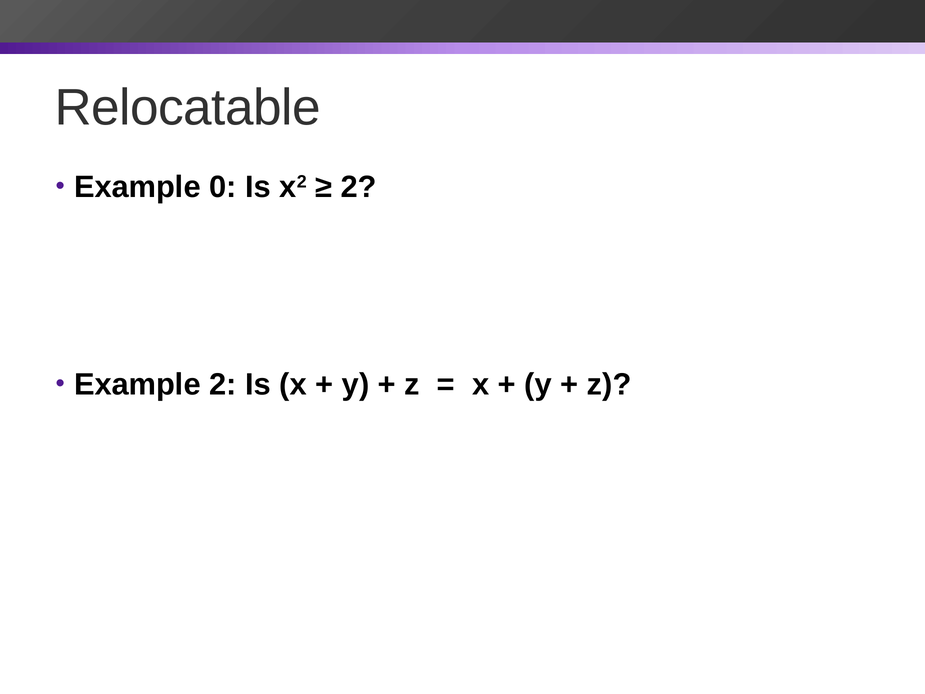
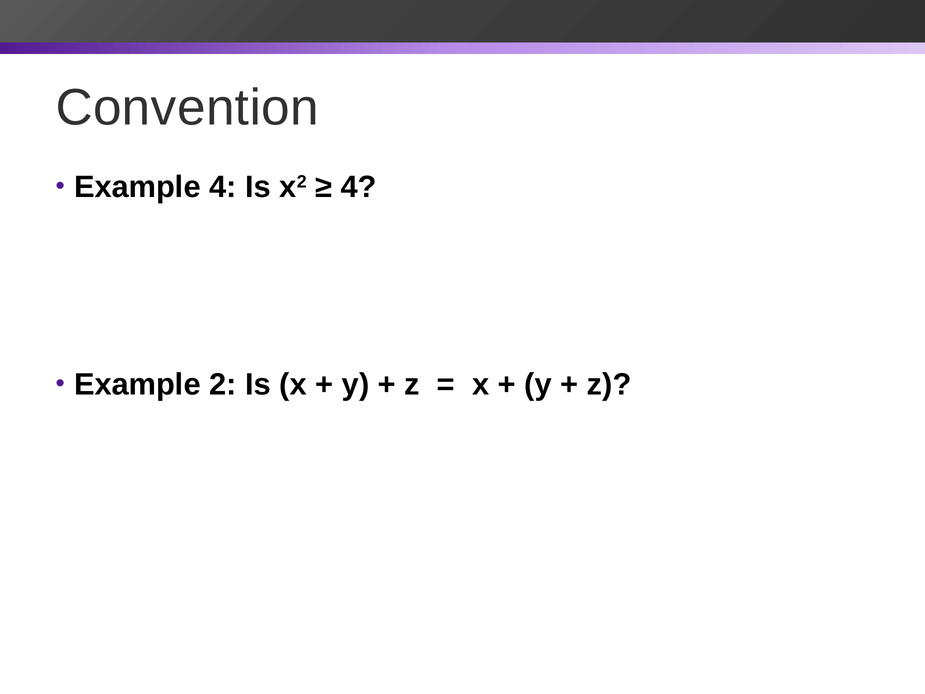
Relocatable: Relocatable -> Convention
Example 0: 0 -> 4
2 at (359, 187): 2 -> 4
